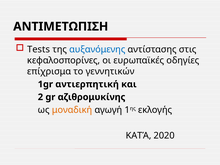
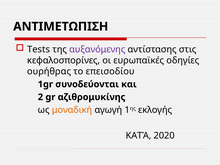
αυξανόμενης colour: blue -> purple
επίχρισμα: επίχρισμα -> ουρήθρας
γεννητικών: γεννητικών -> επεισοδίου
αντιερπητική: αντιερπητική -> συνοδεύονται
